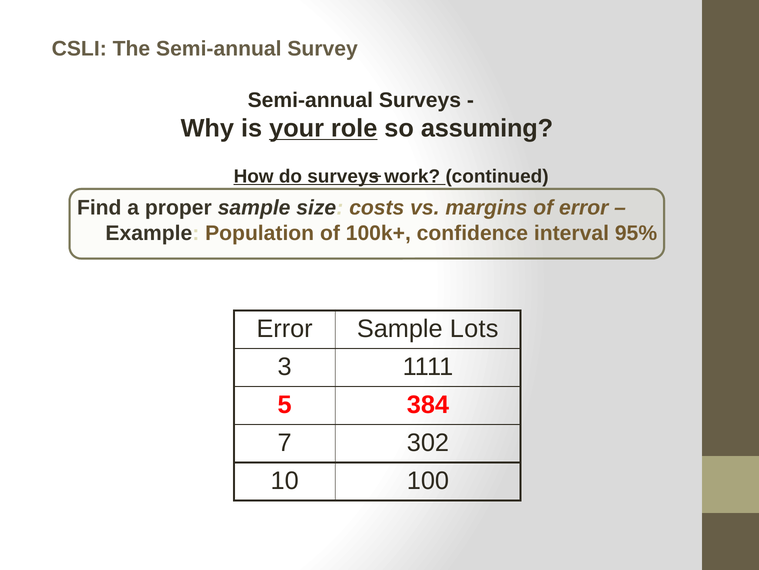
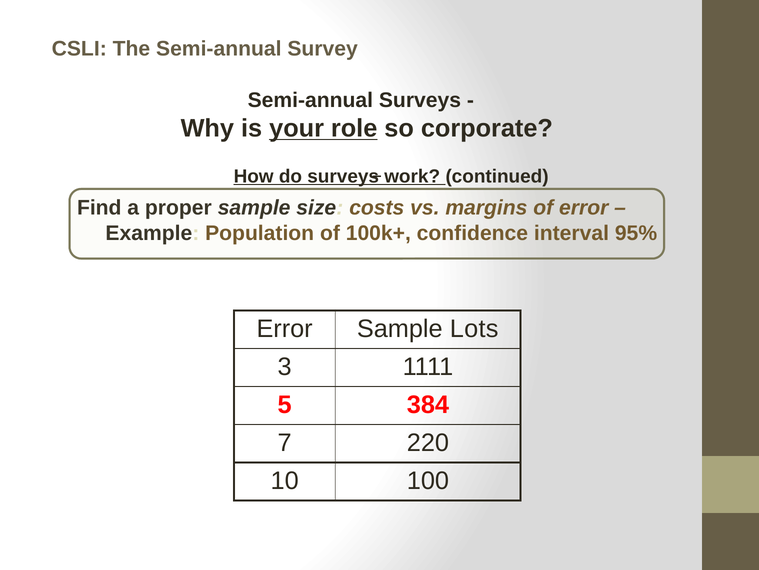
assuming: assuming -> corporate
302: 302 -> 220
